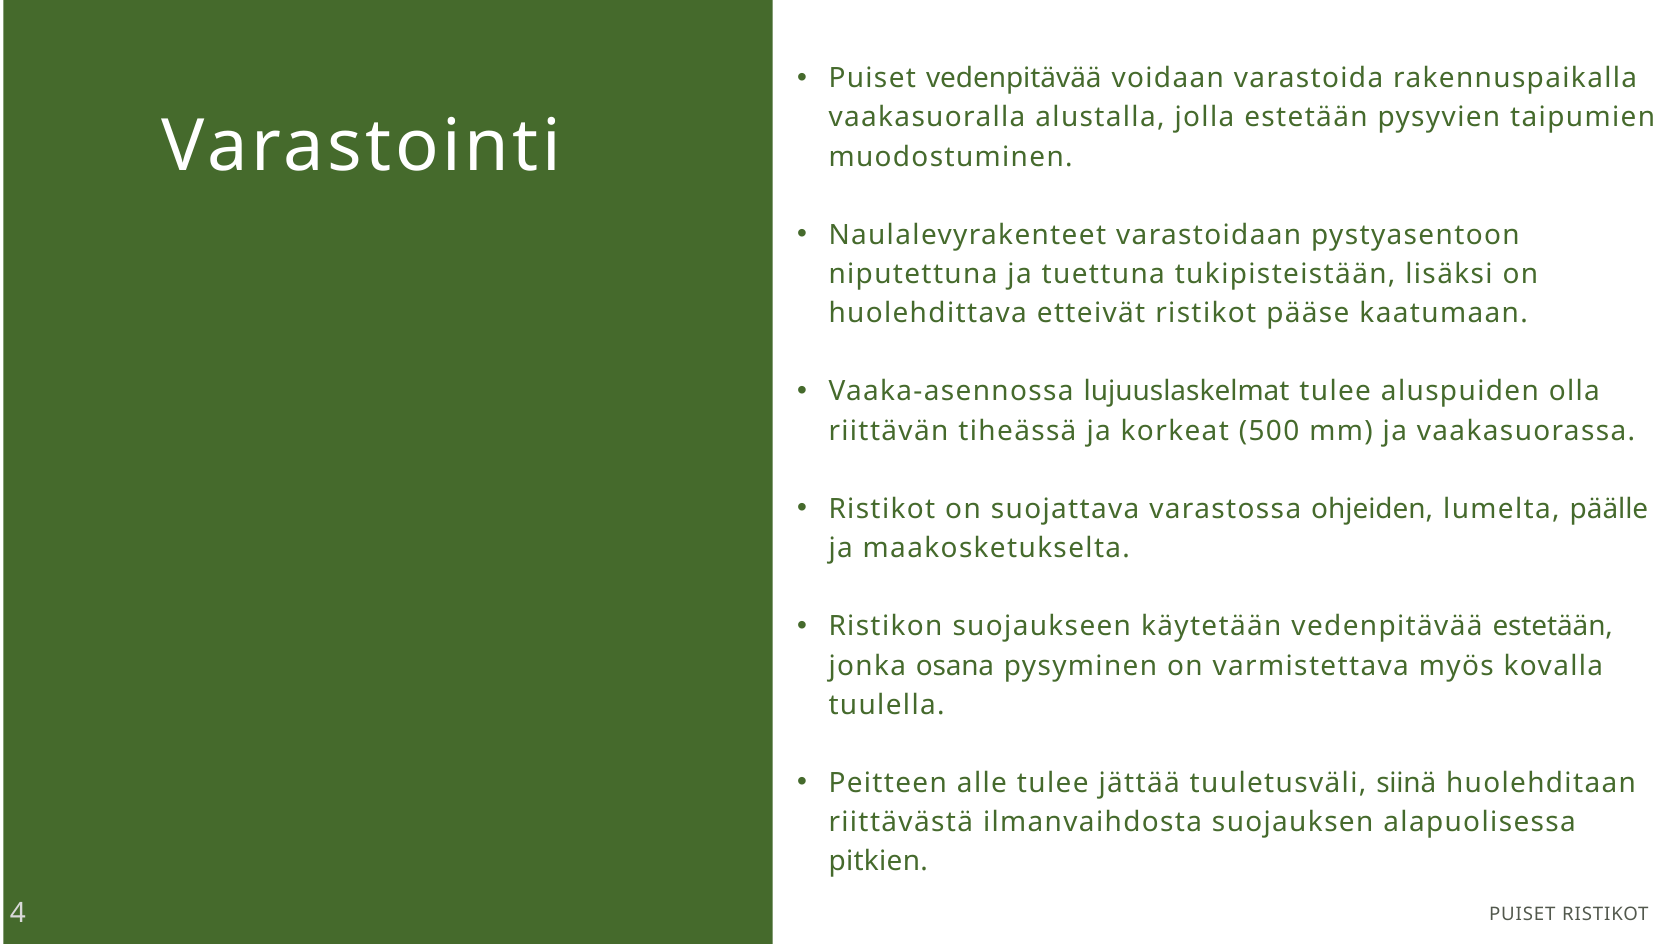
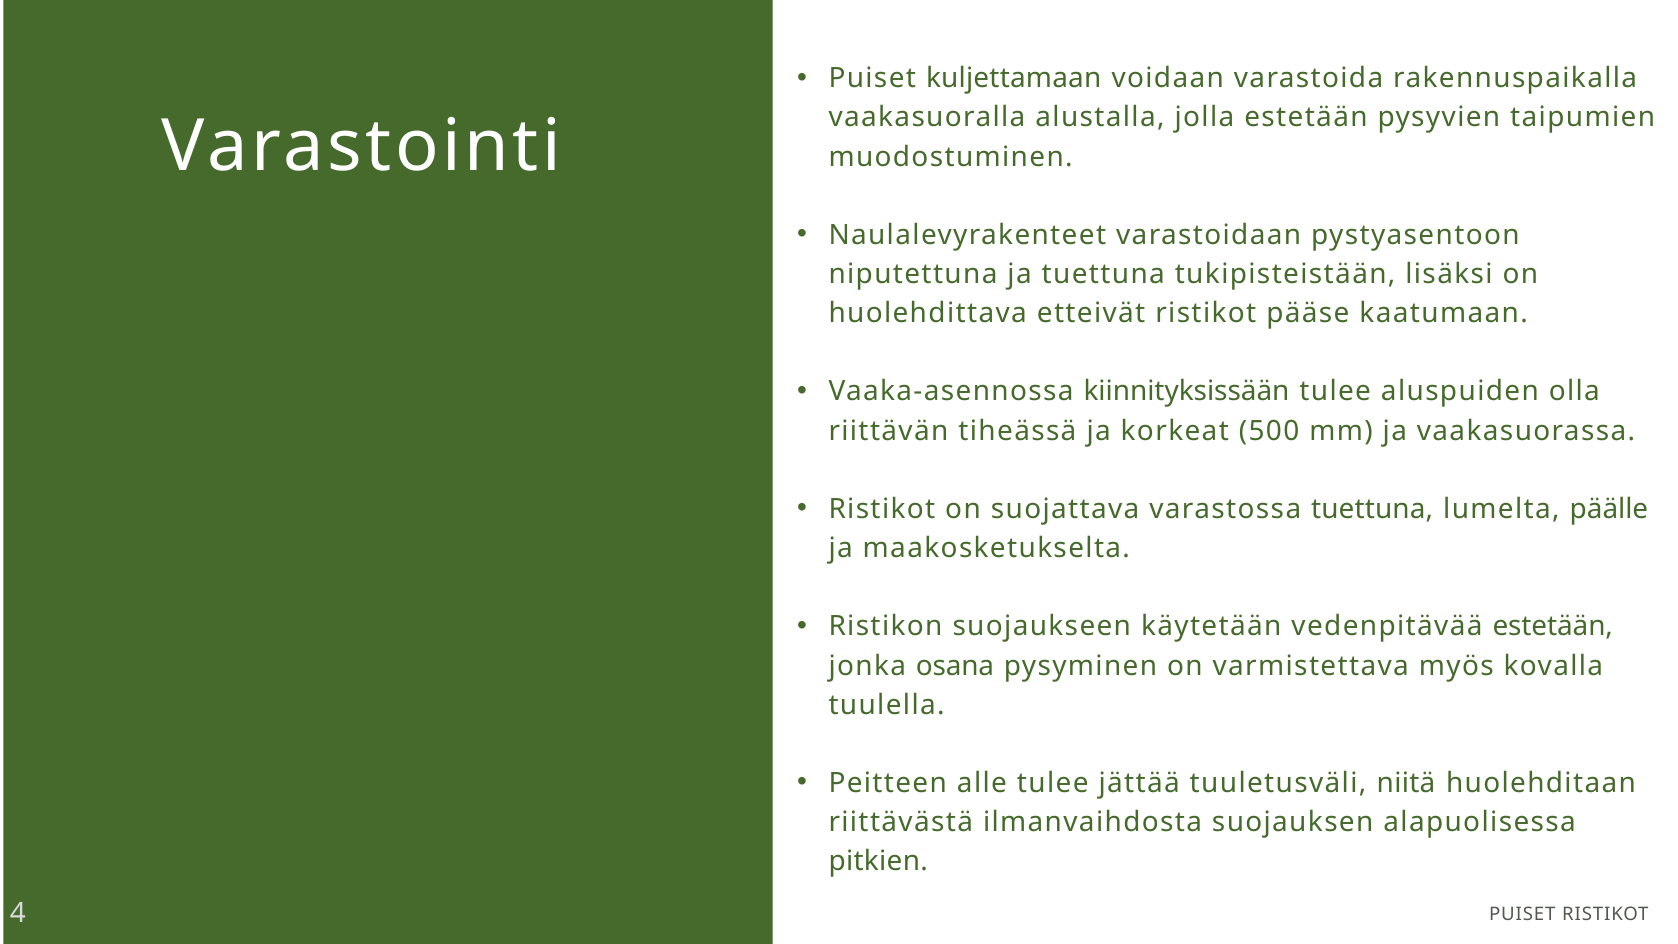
Puiset vedenpitävää: vedenpitävää -> kuljettamaan
lujuuslaskelmat: lujuuslaskelmat -> kiinnityksissään
varastossa ohjeiden: ohjeiden -> tuettuna
siinä: siinä -> niitä
